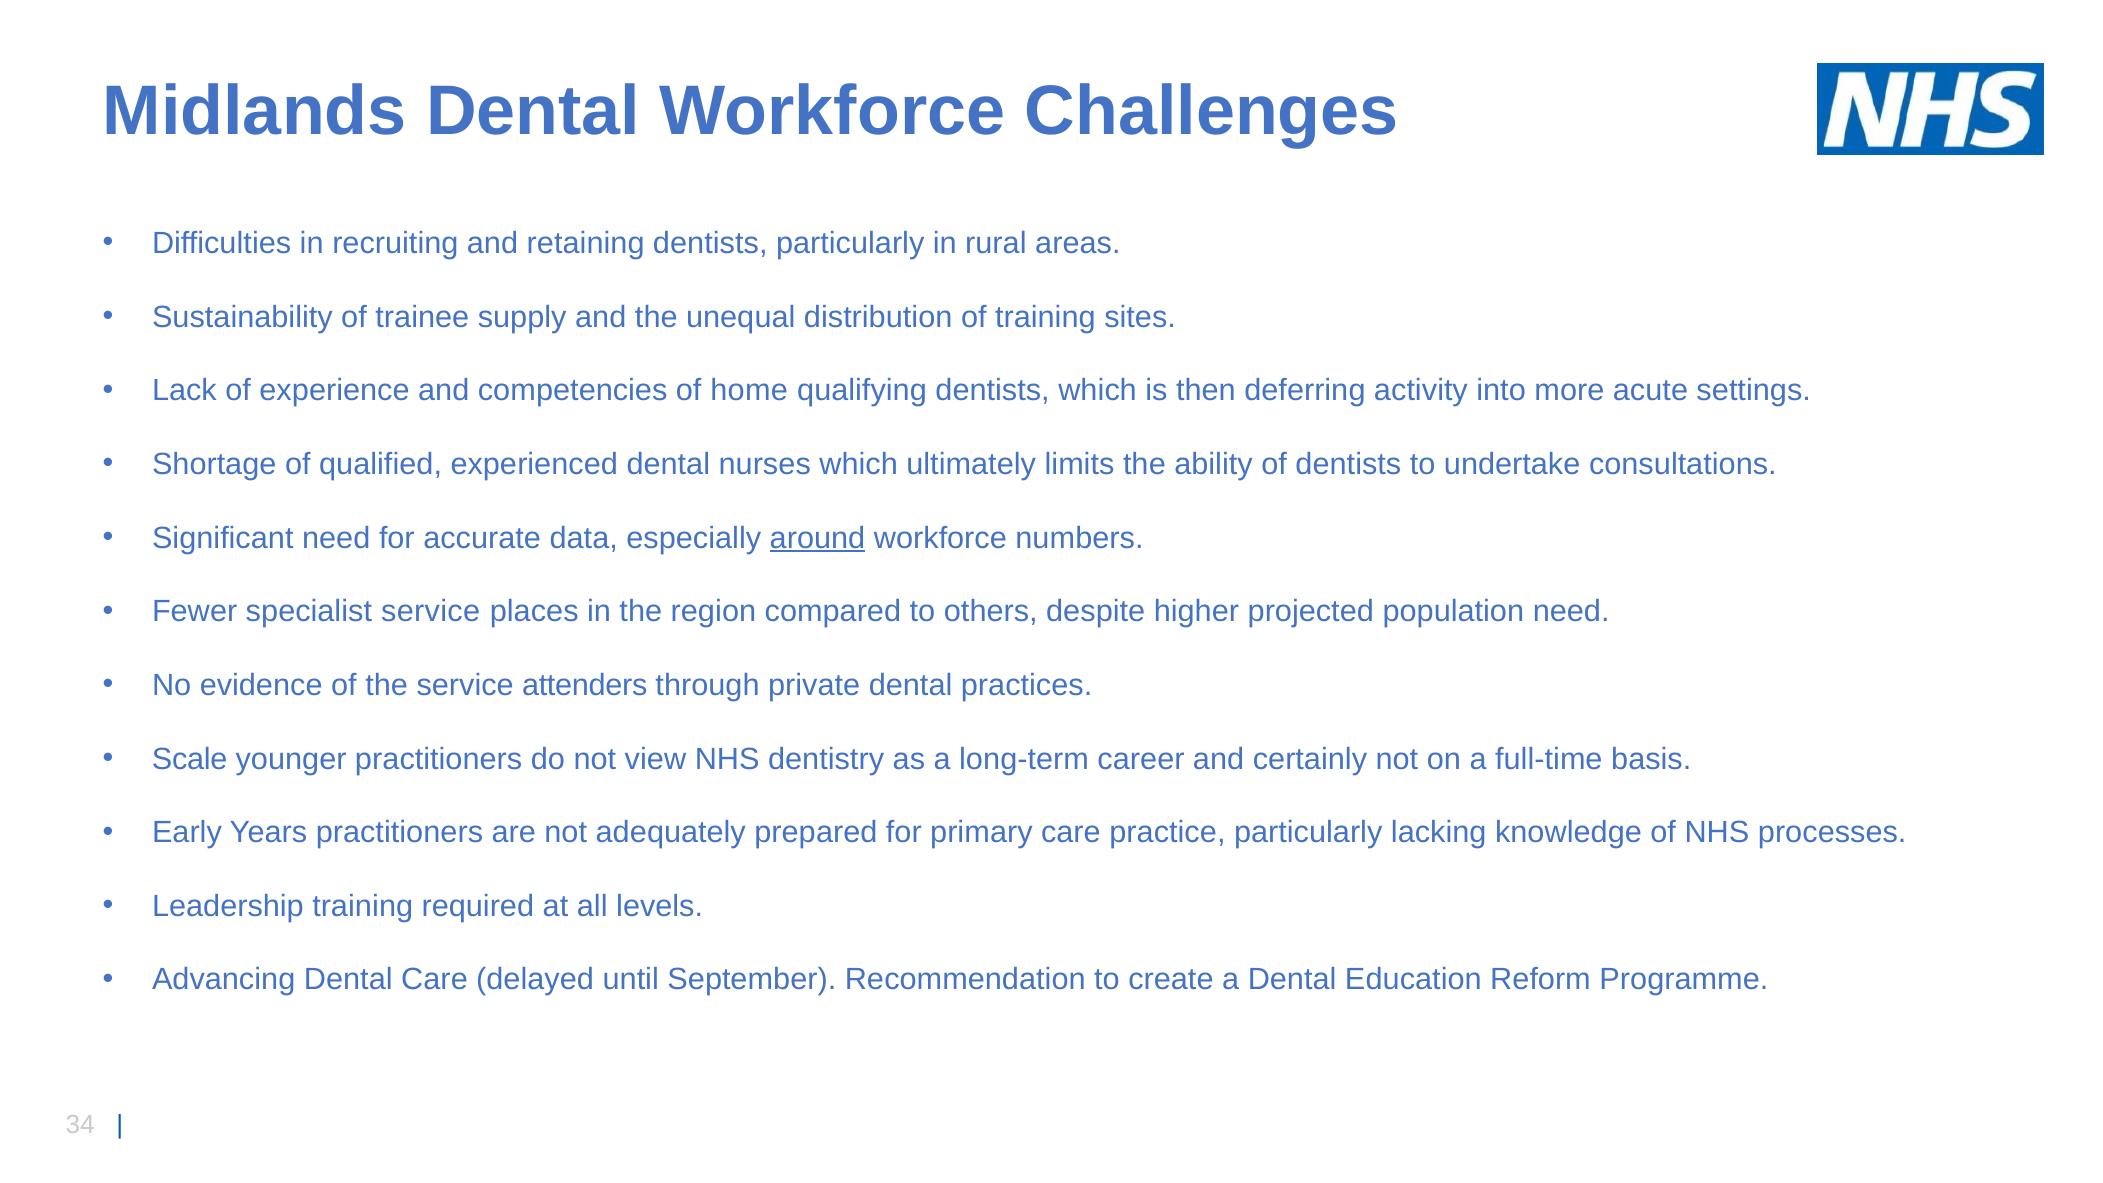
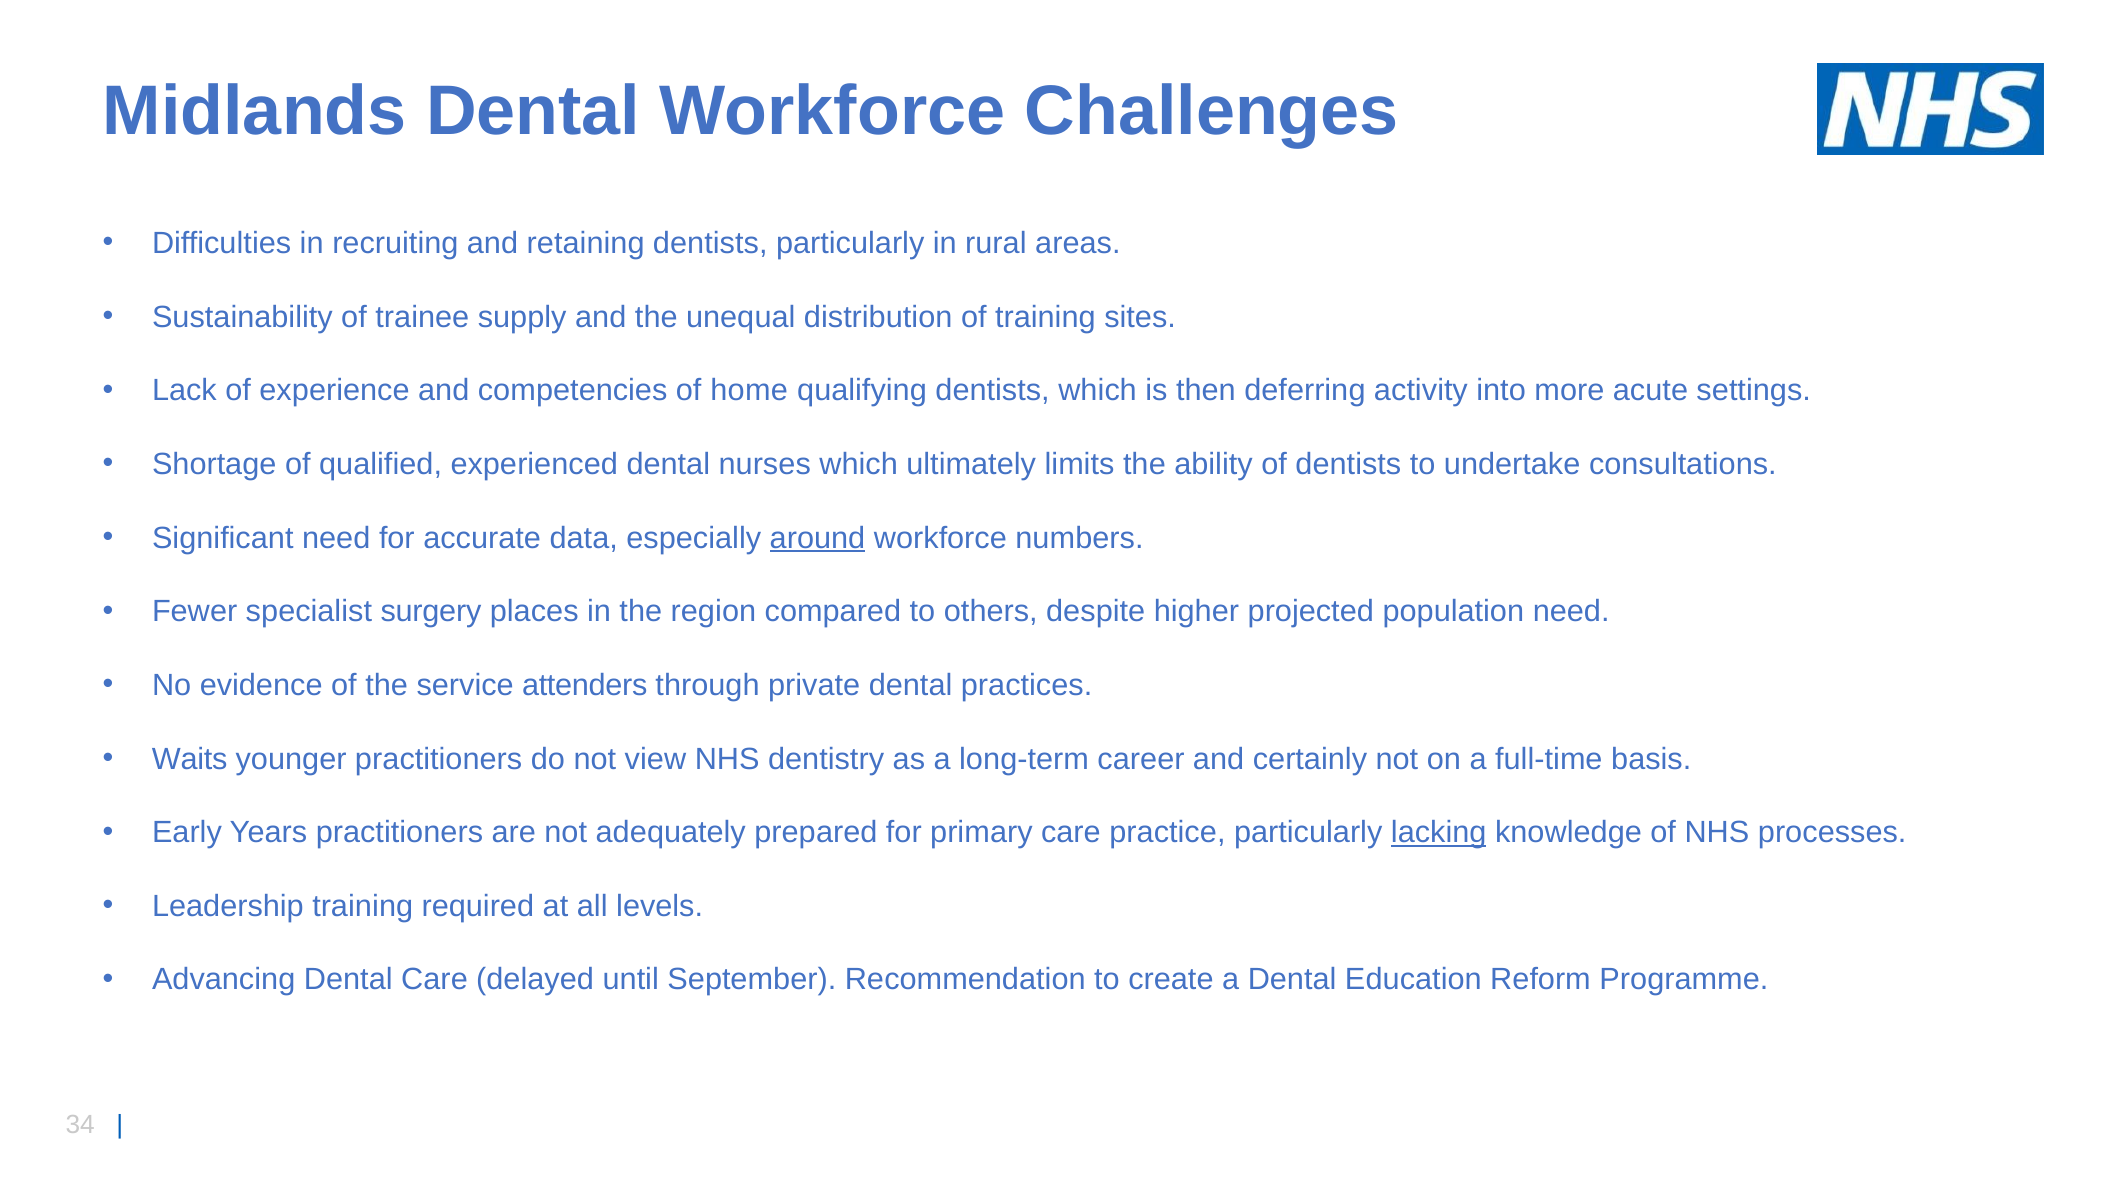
specialist service: service -> surgery
Scale: Scale -> Waits
lacking underline: none -> present
